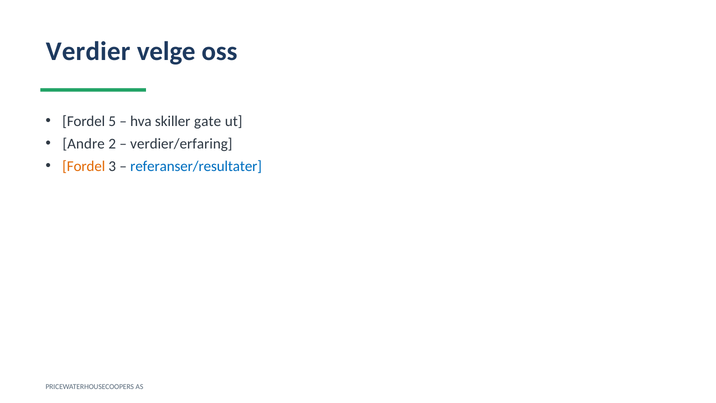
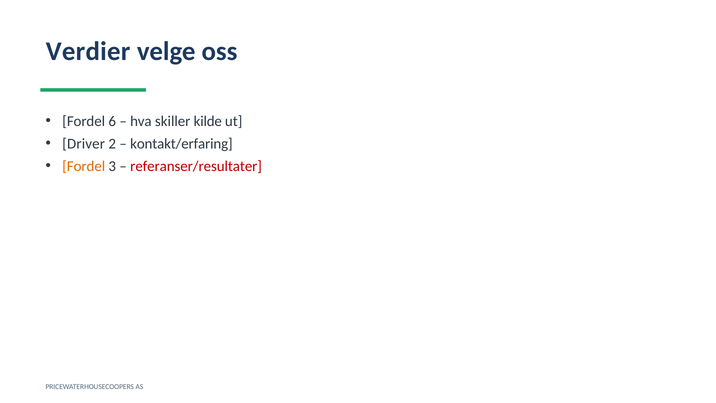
5: 5 -> 6
gate: gate -> kilde
Andre: Andre -> Driver
verdier/erfaring: verdier/erfaring -> kontakt/erfaring
referanser/resultater colour: blue -> red
